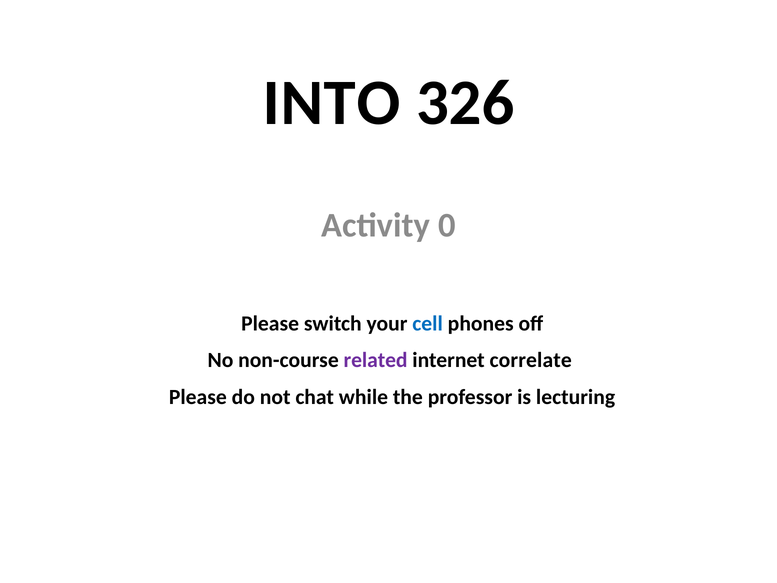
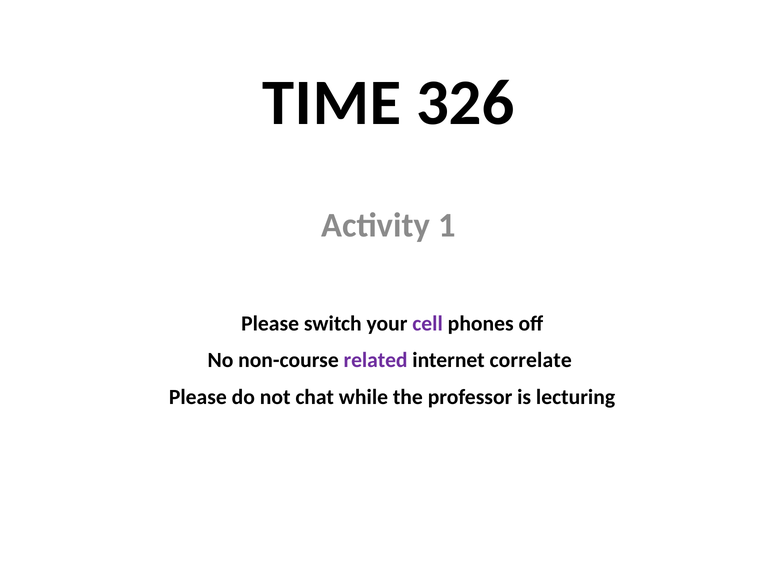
INTO: INTO -> TIME
0: 0 -> 1
cell colour: blue -> purple
